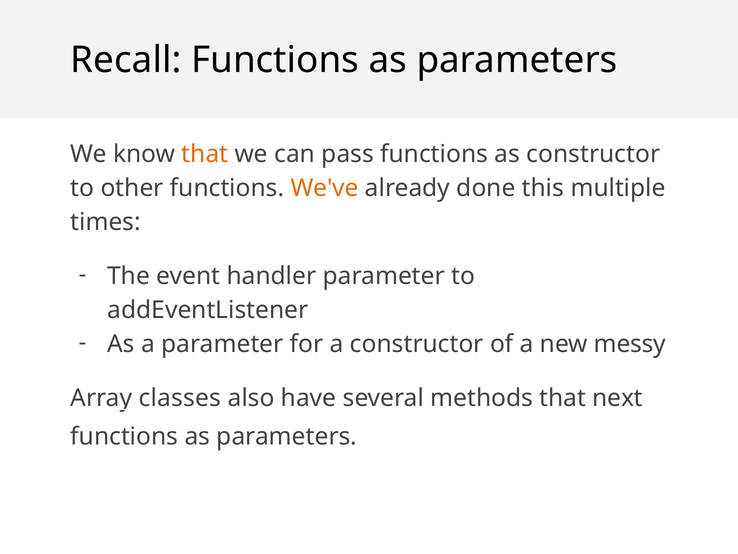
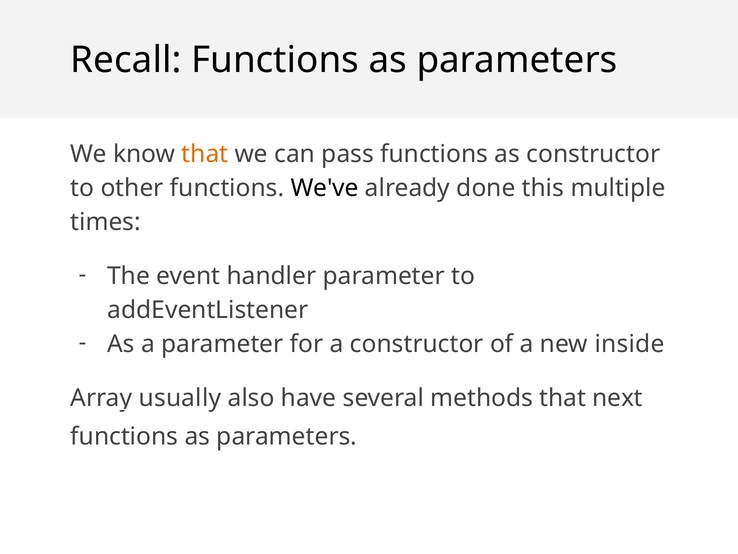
We've colour: orange -> black
messy: messy -> inside
classes: classes -> usually
